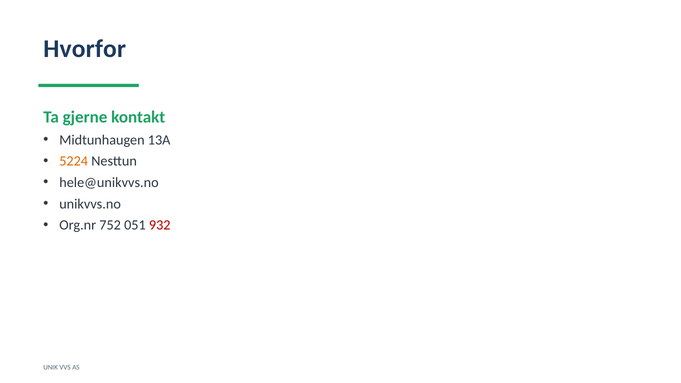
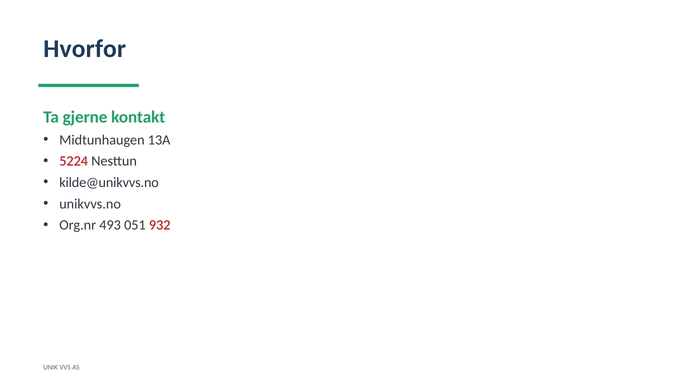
5224 colour: orange -> red
hele@unikvvs.no: hele@unikvvs.no -> kilde@unikvvs.no
752: 752 -> 493
